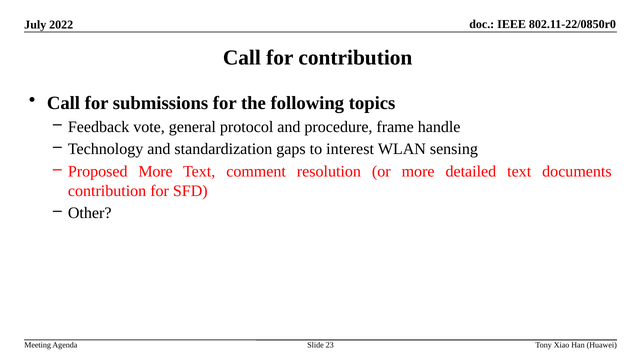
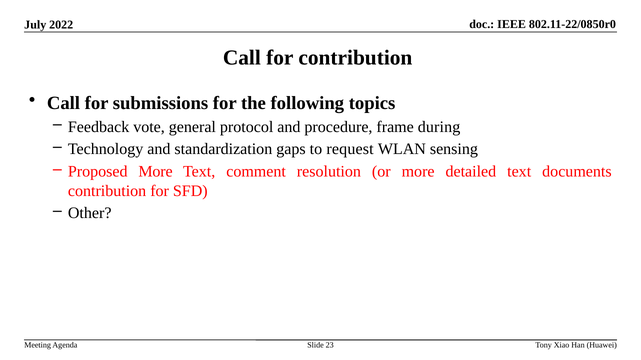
handle: handle -> during
interest: interest -> request
